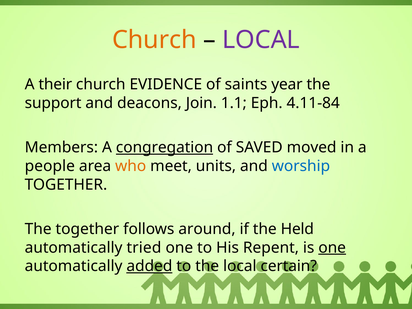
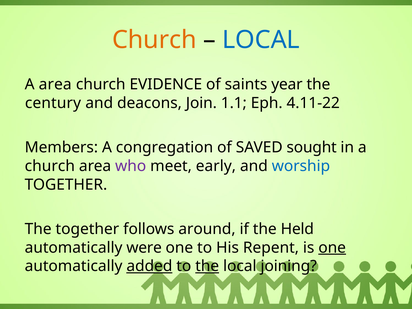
LOCAL at (261, 40) colour: purple -> blue
A their: their -> area
support: support -> century
4.11-84: 4.11-84 -> 4.11-22
congregation underline: present -> none
moved: moved -> sought
people at (50, 166): people -> church
who colour: orange -> purple
units: units -> early
tried: tried -> were
the at (207, 266) underline: none -> present
certain: certain -> joining
